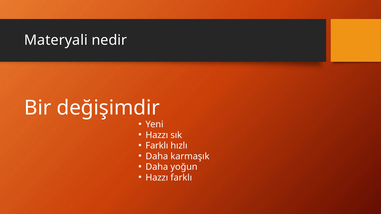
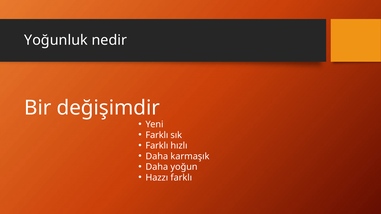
Materyali: Materyali -> Yoğunluk
Hazzı at (157, 135): Hazzı -> Farklı
